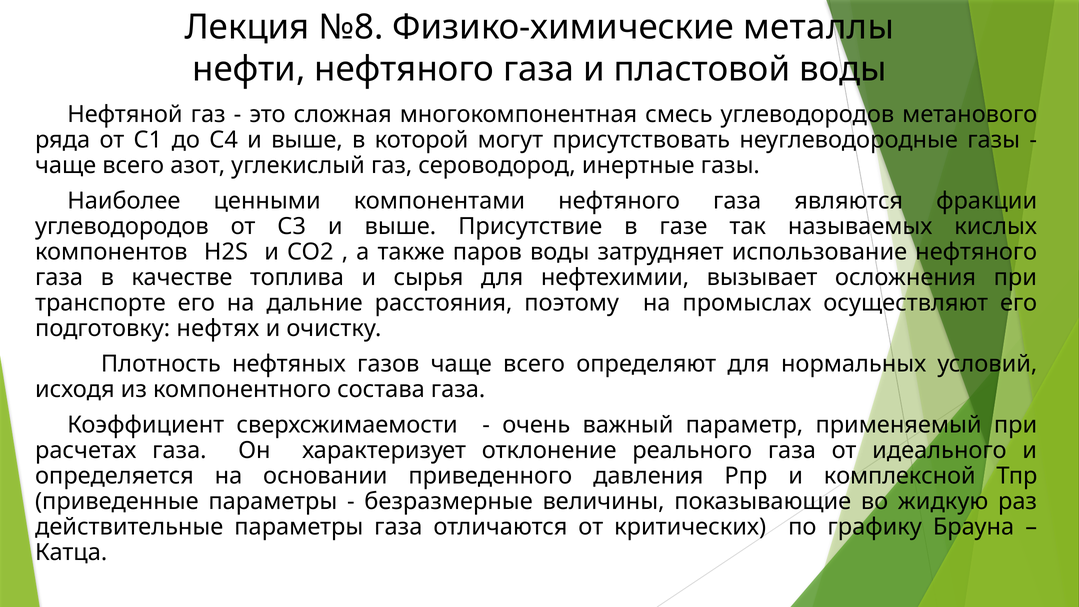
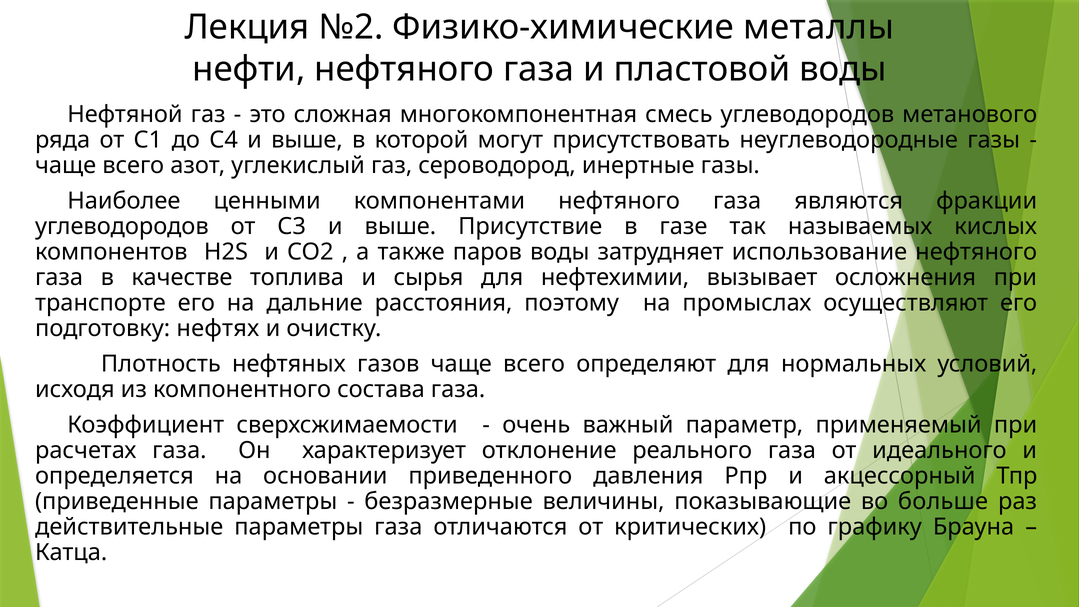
№8: №8 -> №2
комплексной: комплексной -> акцессорный
жидкую: жидкую -> больше
